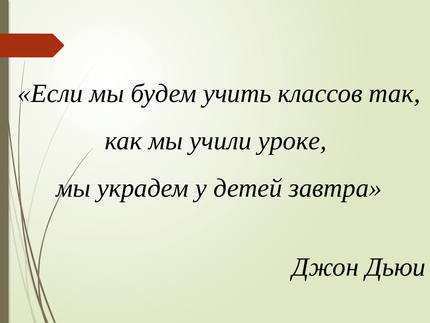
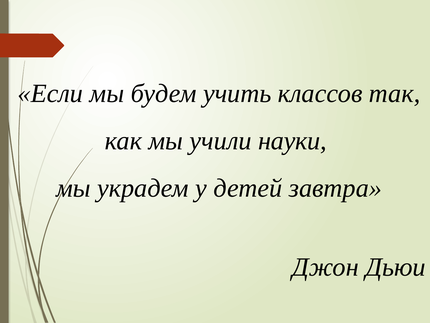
уроке: уроке -> науки
